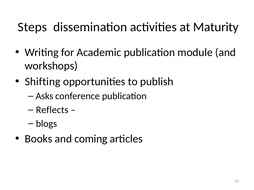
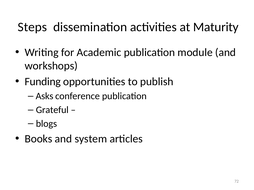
Shifting: Shifting -> Funding
Reflects: Reflects -> Grateful
coming: coming -> system
